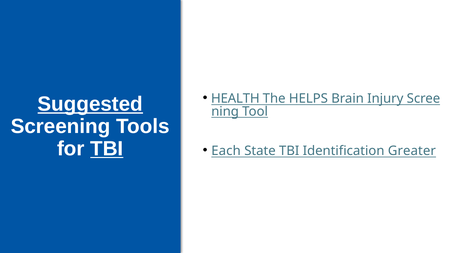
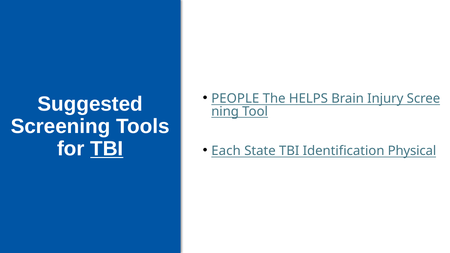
HEALTH: HEALTH -> PEOPLE
Suggested underline: present -> none
Greater: Greater -> Physical
